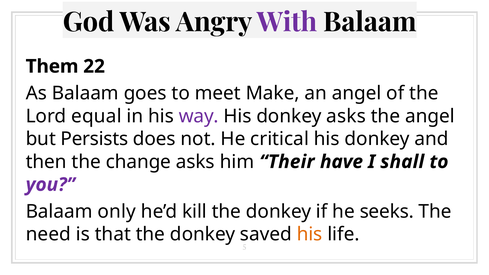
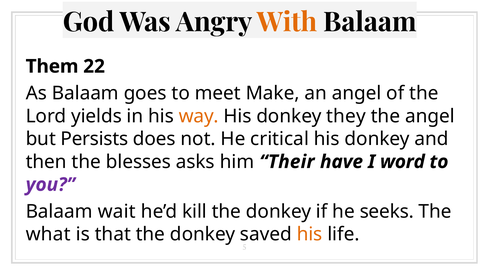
With colour: purple -> orange
equal: equal -> yields
way colour: purple -> orange
donkey asks: asks -> they
change: change -> blesses
shall: shall -> word
only: only -> wait
need: need -> what
